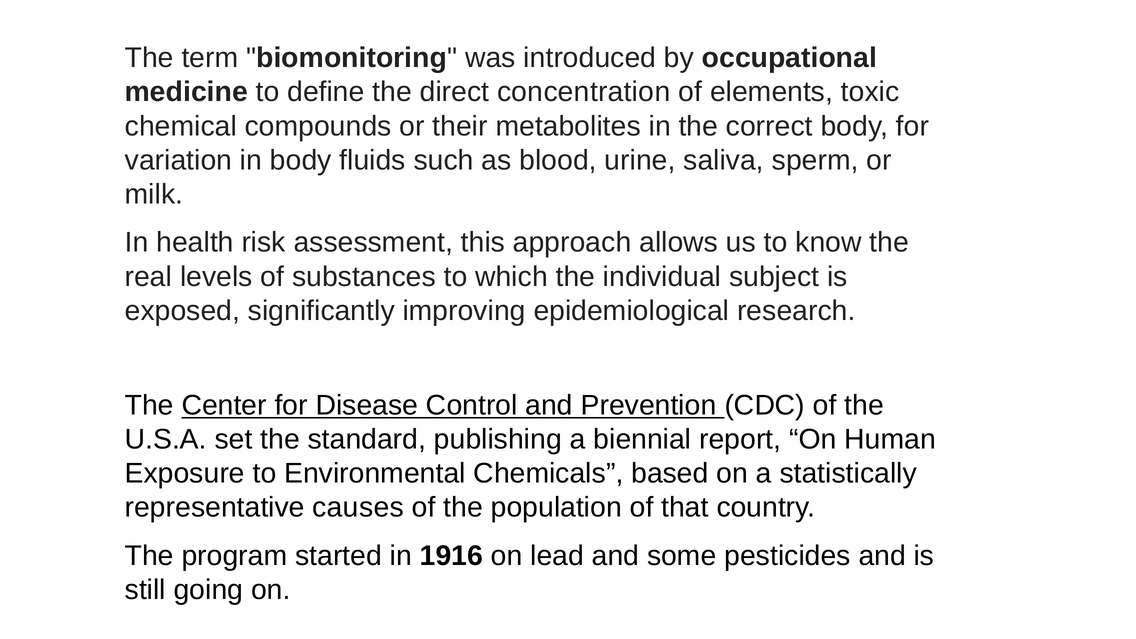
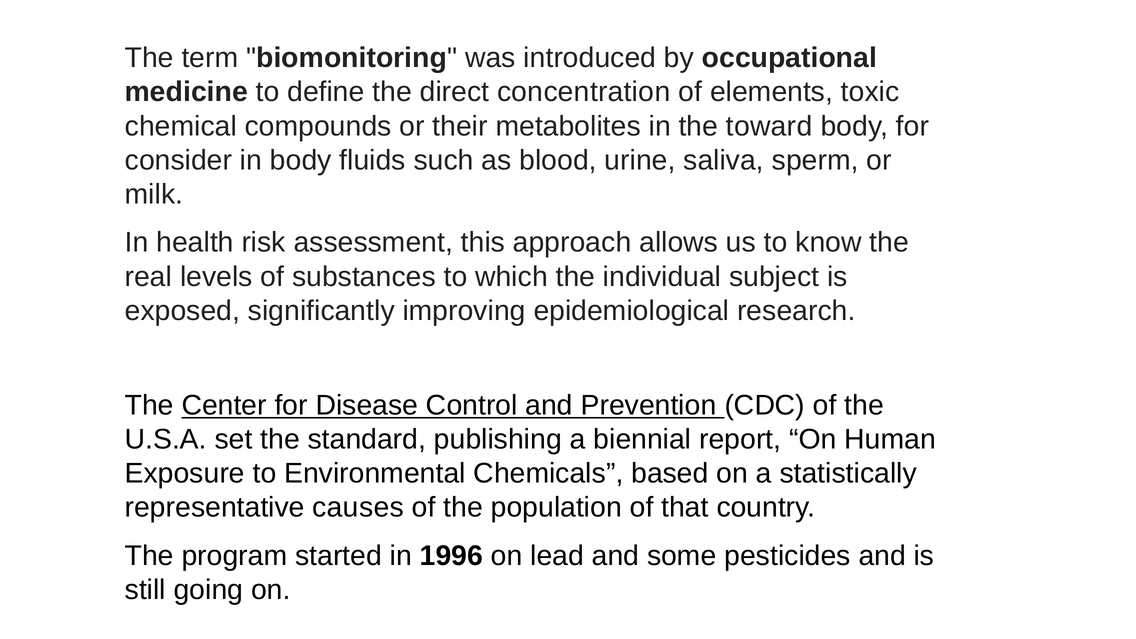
correct: correct -> toward
variation: variation -> consider
1916: 1916 -> 1996
